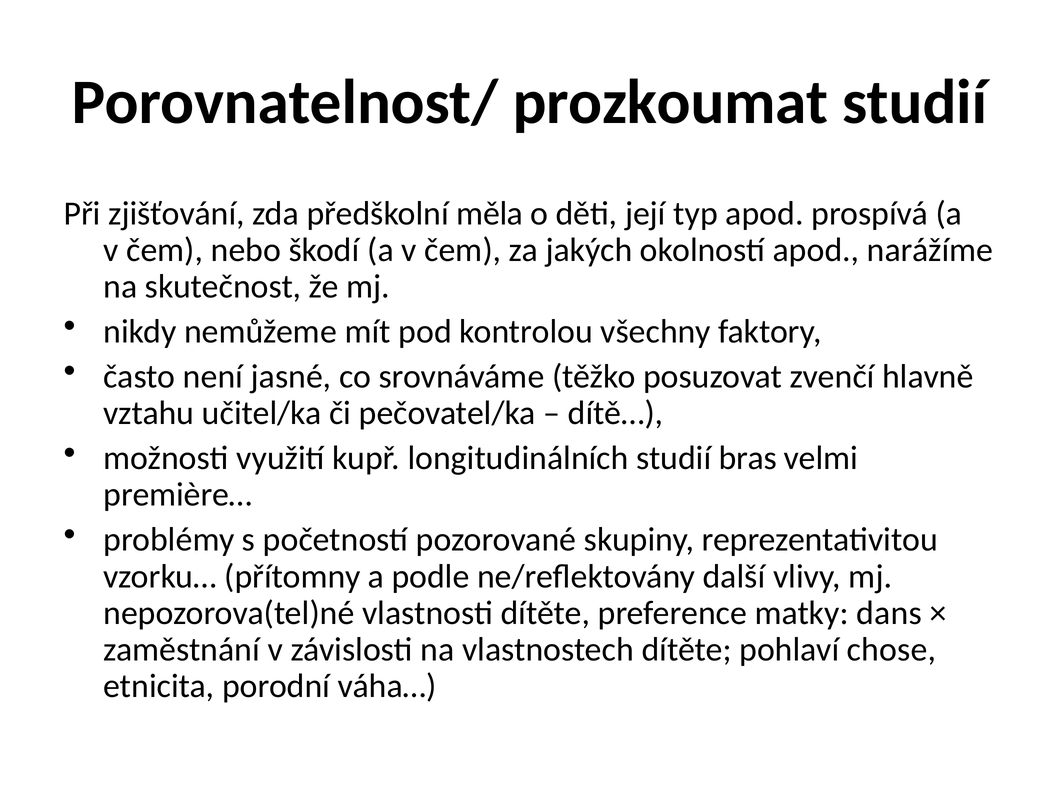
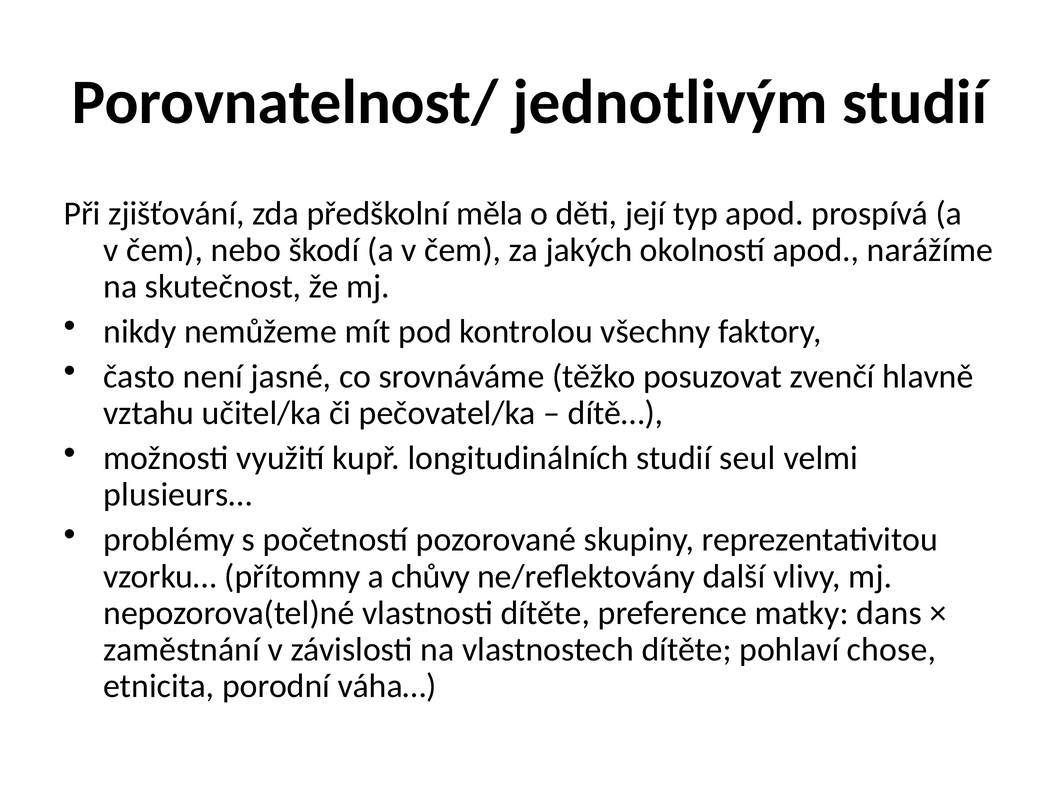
prozkoumat: prozkoumat -> jednotlivým
bras: bras -> seul
première…: première… -> plusieurs…
podle: podle -> chůvy
